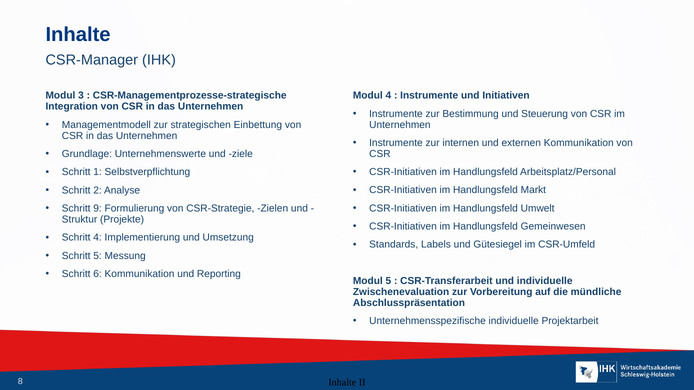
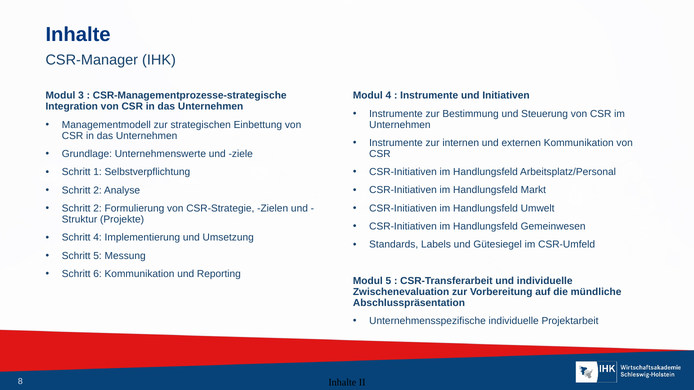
9 at (98, 209): 9 -> 2
